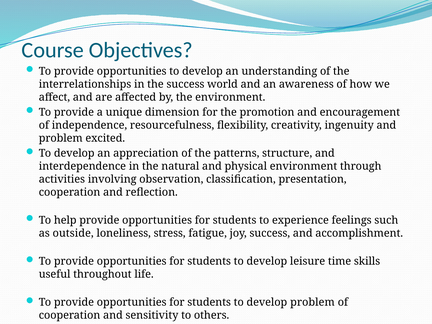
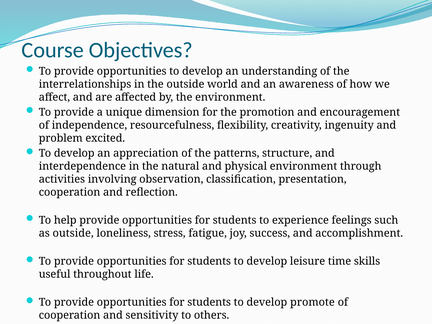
the success: success -> outside
develop problem: problem -> promote
